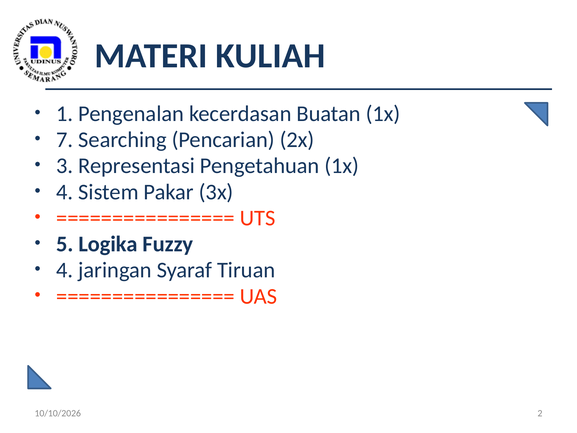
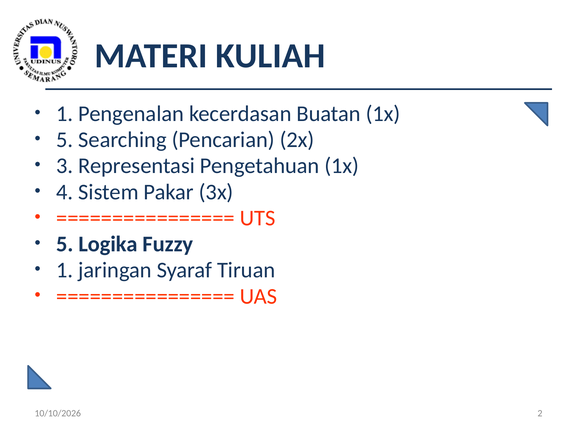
7 at (65, 140): 7 -> 5
4 at (65, 270): 4 -> 1
